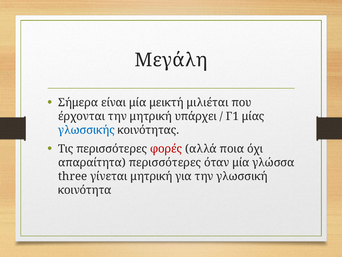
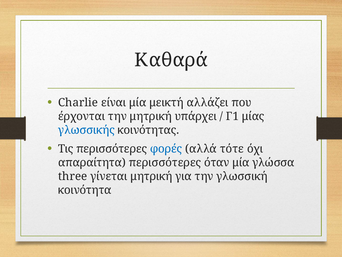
Μεγάλη: Μεγάλη -> Καθαρά
Σήμερα: Σήμερα -> Charlie
μιλιέται: μιλιέται -> αλλάζει
φορές colour: red -> blue
ποια: ποια -> τότε
